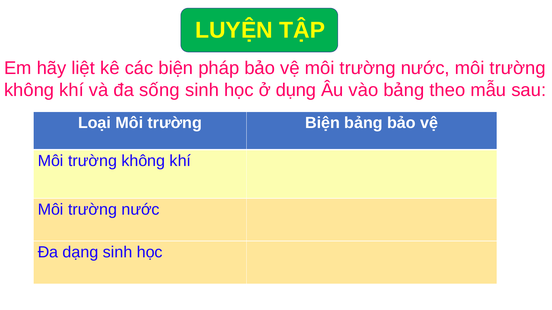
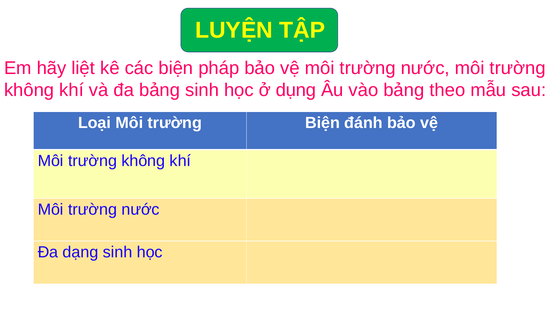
đa sống: sống -> bảng
Biện bảng: bảng -> đánh
